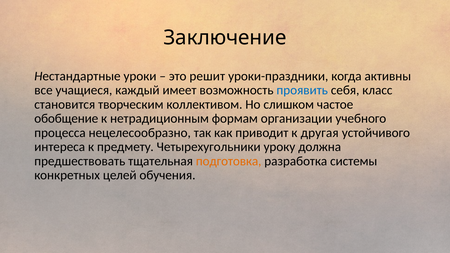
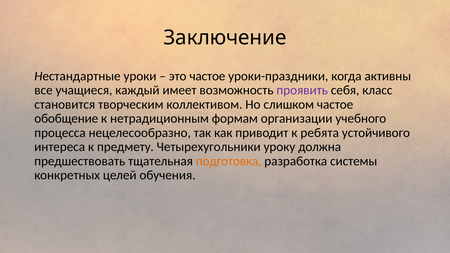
это решит: решит -> частое
проявить colour: blue -> purple
другая: другая -> ребята
